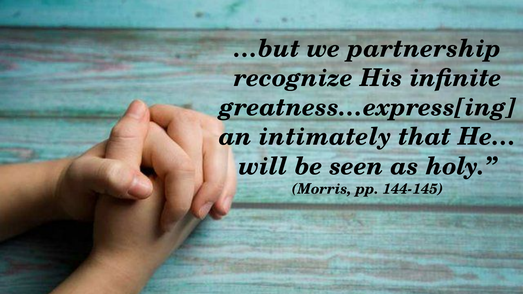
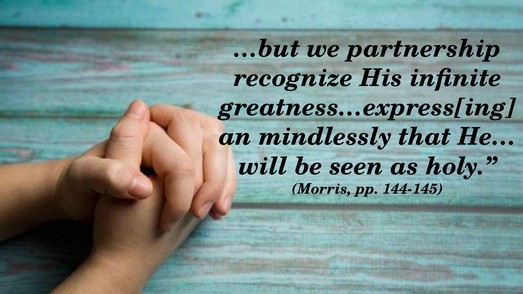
intimately: intimately -> mindlessly
